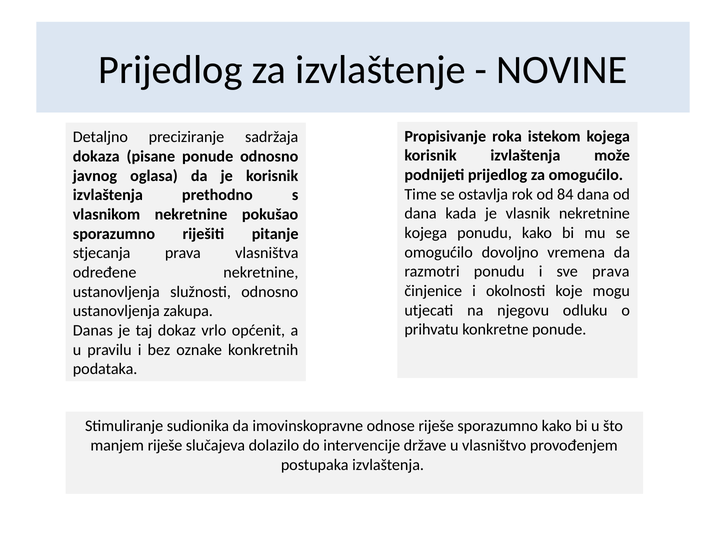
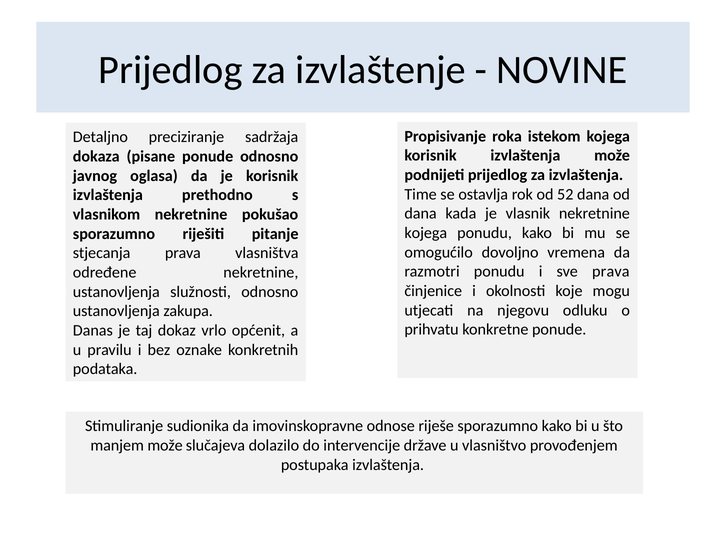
za omogućilo: omogućilo -> izvlaštenja
84: 84 -> 52
manjem riješe: riješe -> može
